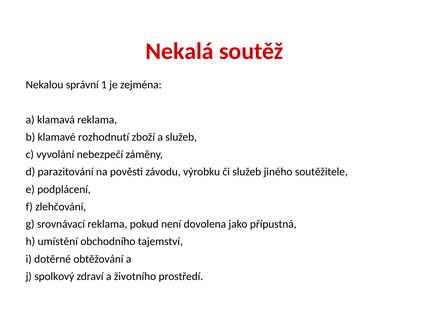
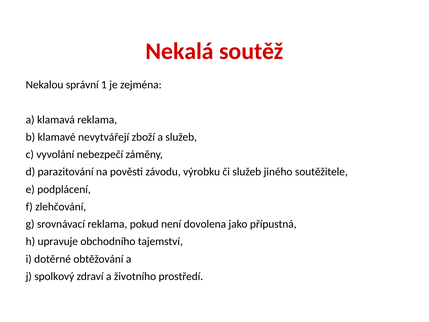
rozhodnutí: rozhodnutí -> nevytvářejí
umístění: umístění -> upravuje
